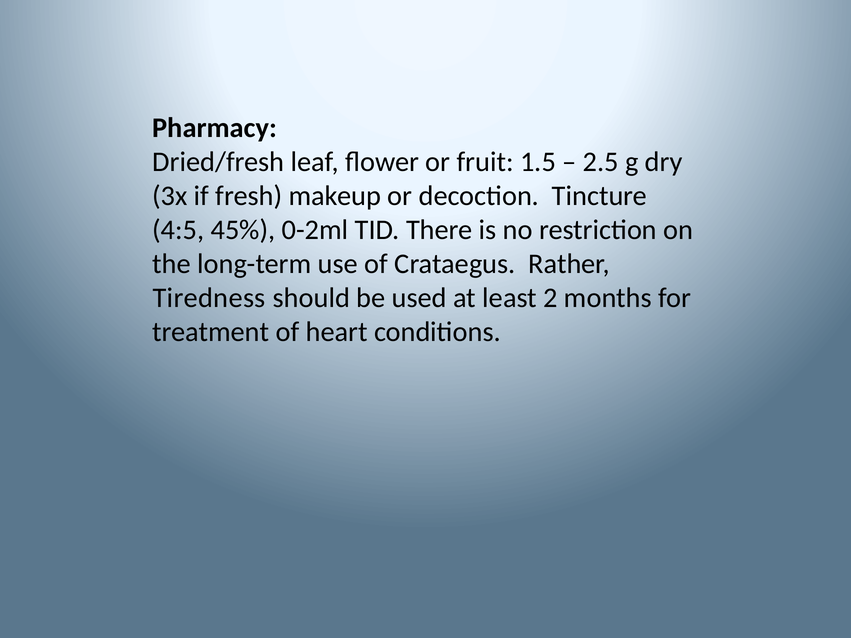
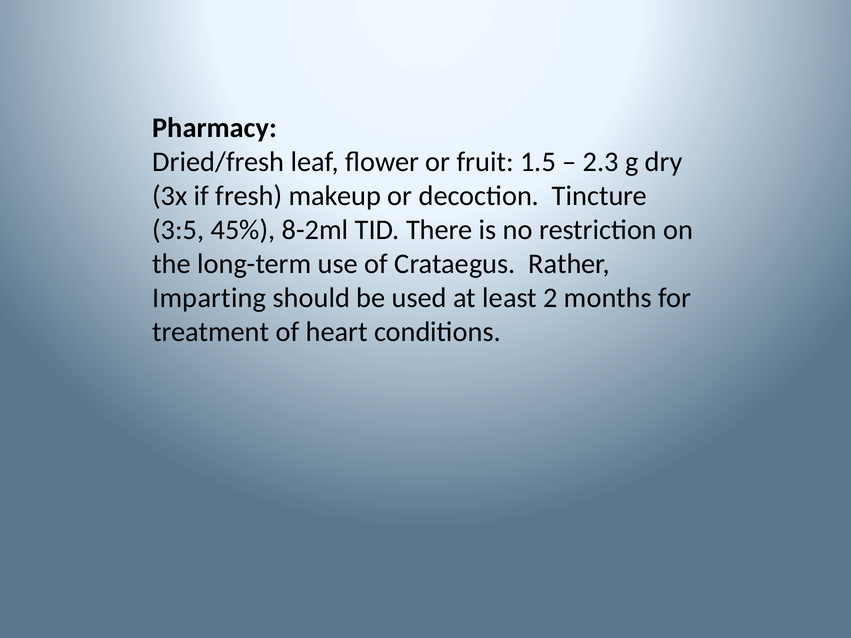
2.5: 2.5 -> 2.3
4:5: 4:5 -> 3:5
0-2ml: 0-2ml -> 8-2ml
Tiredness: Tiredness -> Imparting
